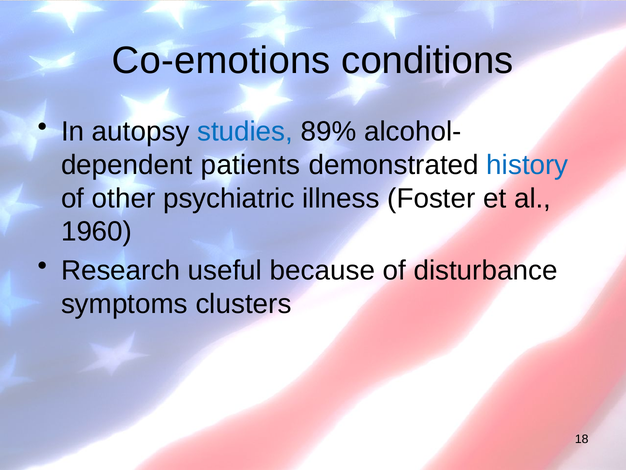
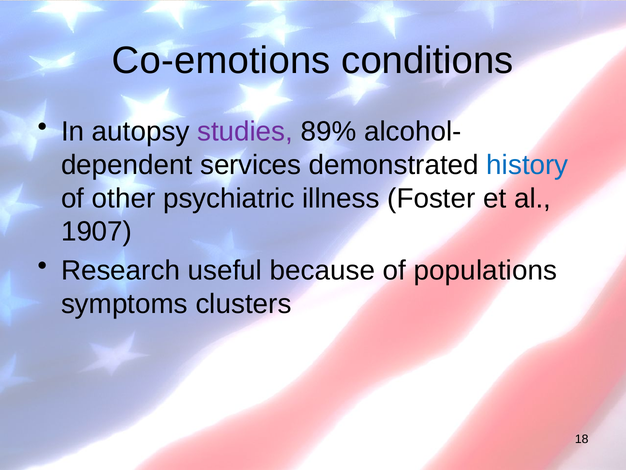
studies colour: blue -> purple
patients: patients -> services
1960: 1960 -> 1907
disturbance: disturbance -> populations
